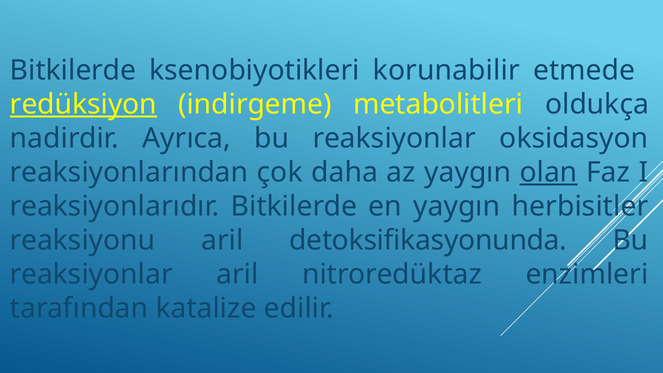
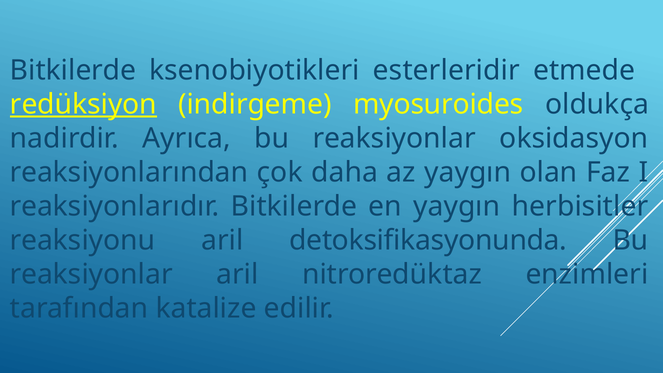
korunabilir: korunabilir -> esterleridir
metabolitleri: metabolitleri -> myosuroides
olan underline: present -> none
